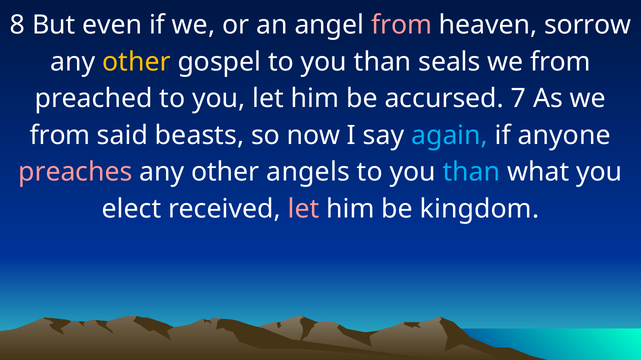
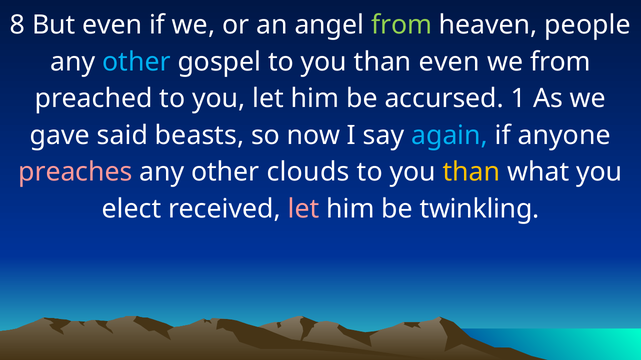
from at (402, 25) colour: pink -> light green
sorrow: sorrow -> people
other at (136, 62) colour: yellow -> light blue
than seals: seals -> even
7: 7 -> 1
from at (60, 136): from -> gave
angels: angels -> clouds
than at (472, 172) colour: light blue -> yellow
kingdom: kingdom -> twinkling
